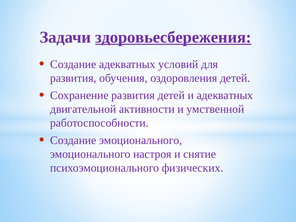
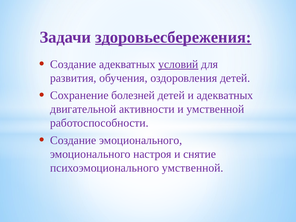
условий underline: none -> present
Сохранение развития: развития -> болезней
психоэмоционального физических: физических -> умственной
